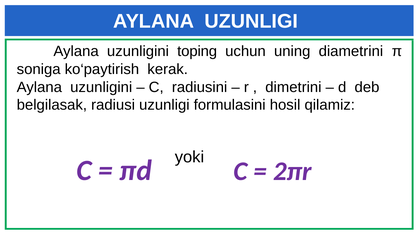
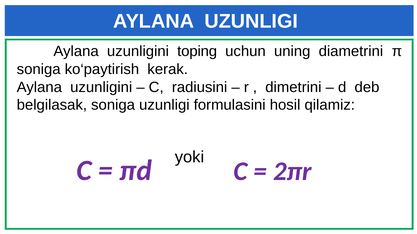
belgilasak radiusi: radiusi -> soniga
